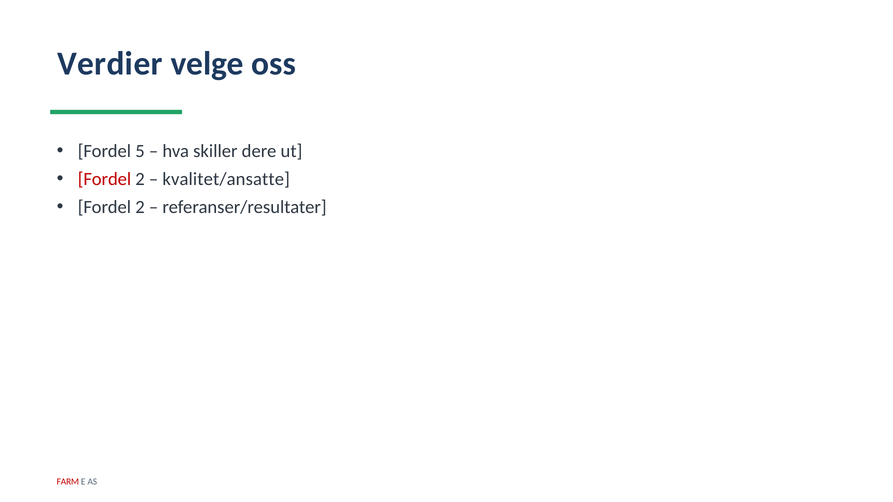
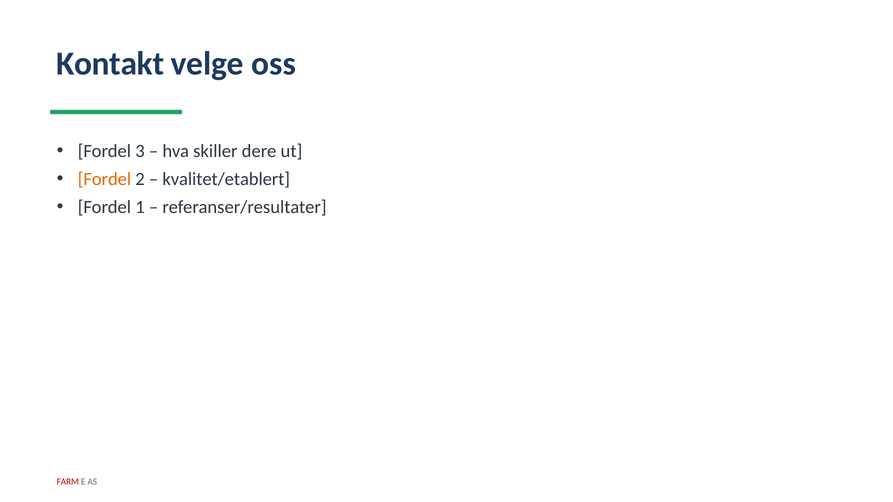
Verdier: Verdier -> Kontakt
5: 5 -> 3
Fordel at (104, 179) colour: red -> orange
kvalitet/ansatte: kvalitet/ansatte -> kvalitet/etablert
2 at (140, 207): 2 -> 1
